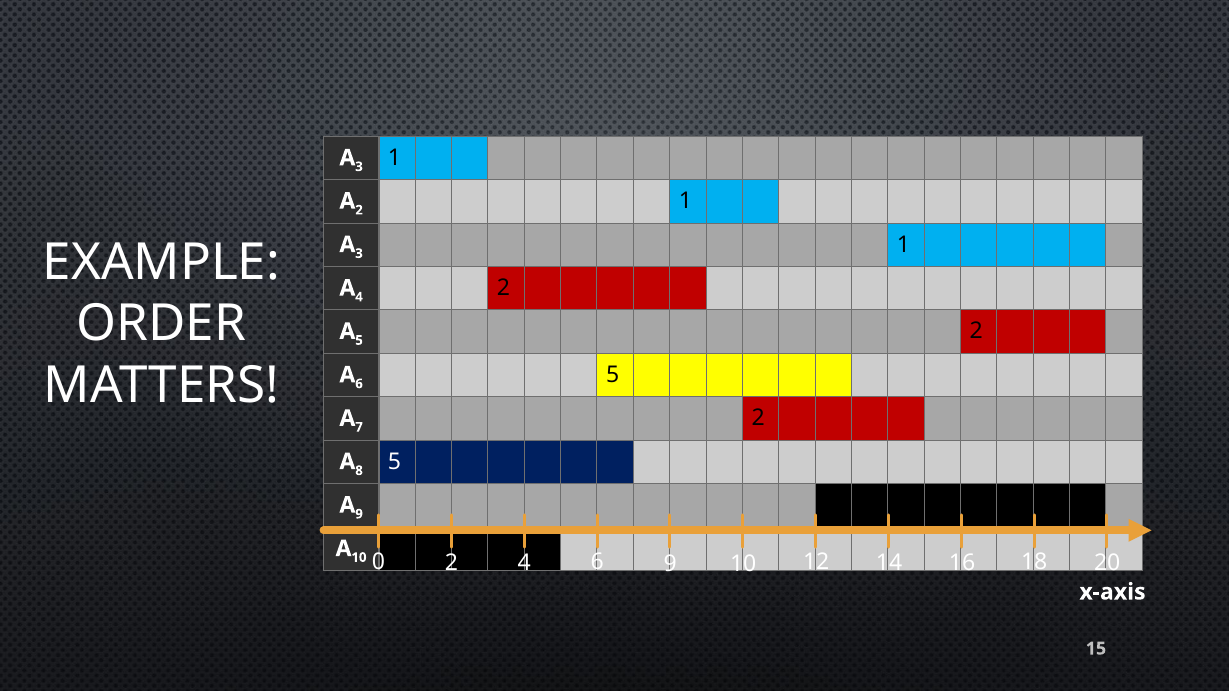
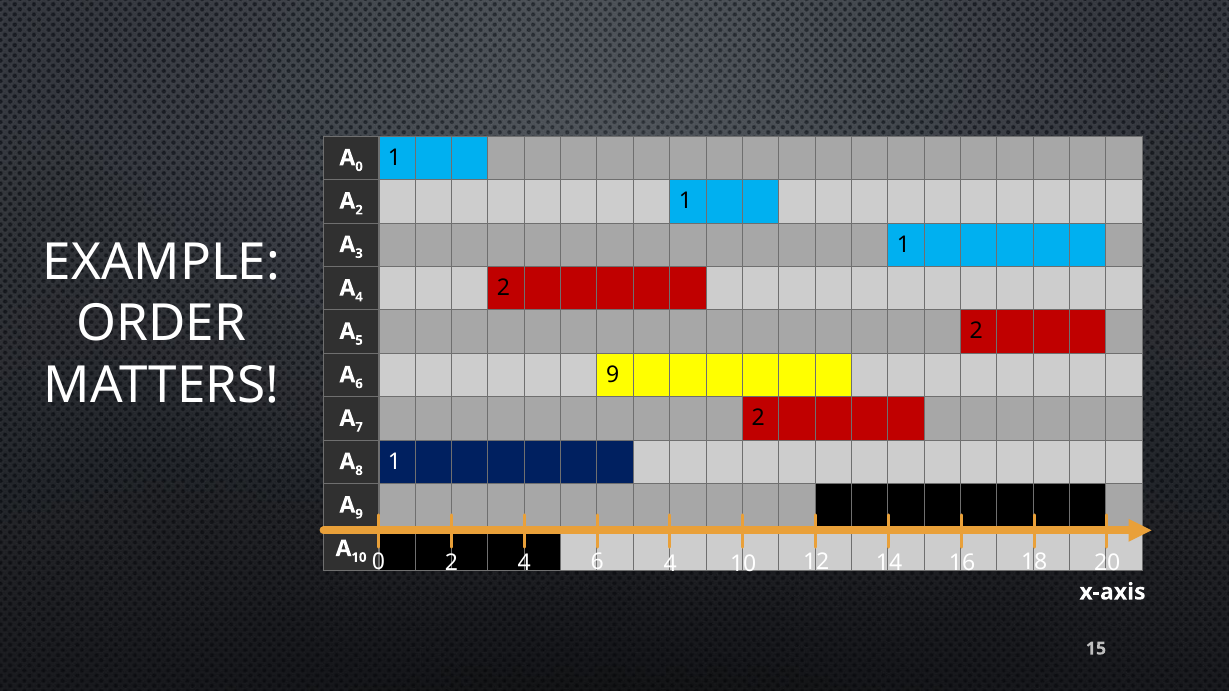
3 at (359, 167): 3 -> 0
6 5: 5 -> 9
8 5: 5 -> 1
6 9: 9 -> 4
